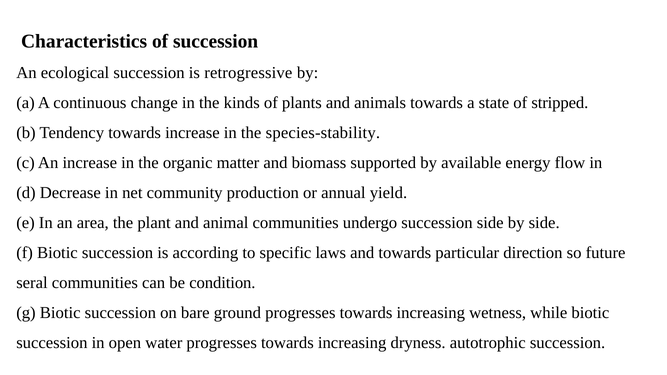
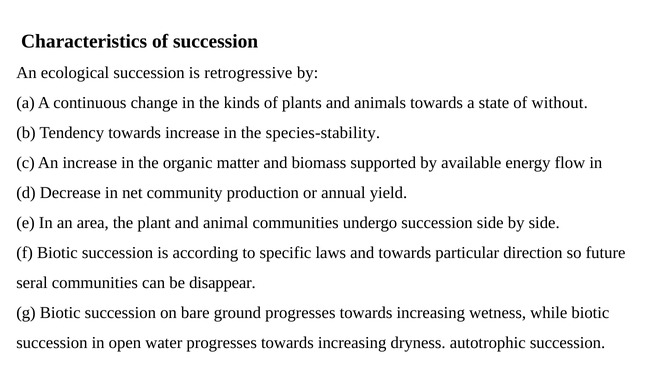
stripped: stripped -> without
condition: condition -> disappear
